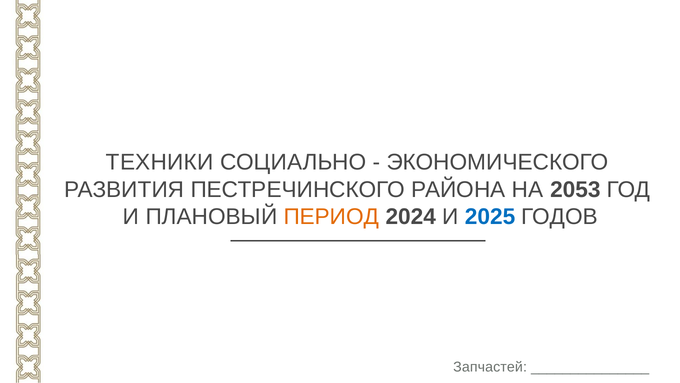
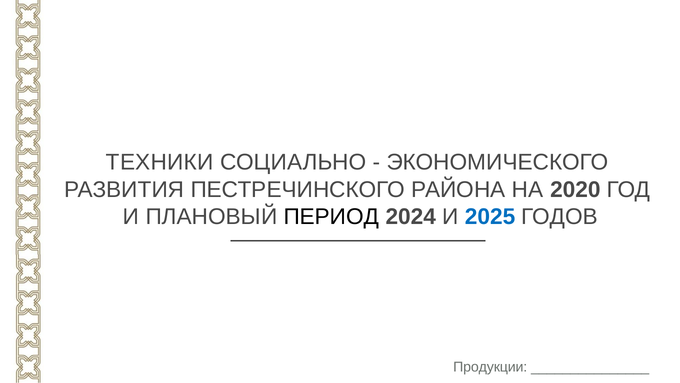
2053: 2053 -> 2020
ПЕРИОД colour: orange -> black
Запчастей: Запчастей -> Продукции
